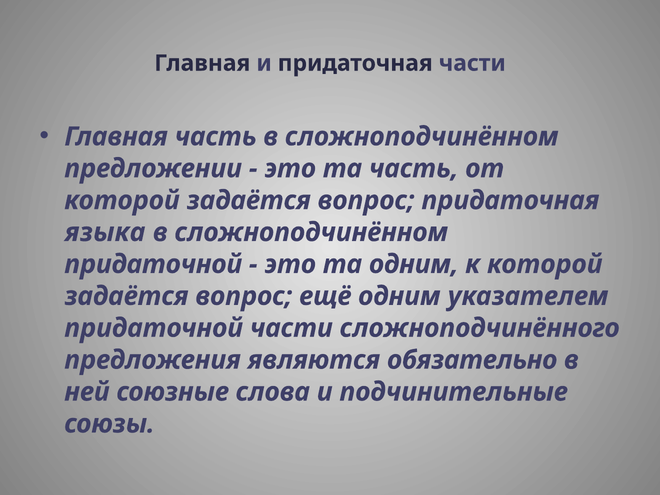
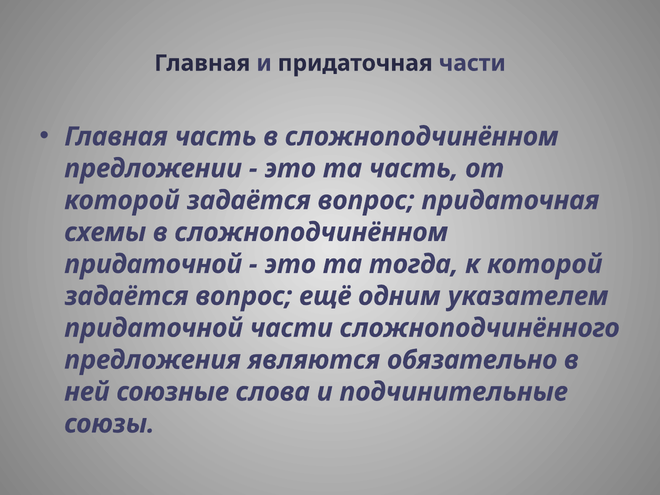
языка: языка -> схемы
та одним: одним -> тогда
